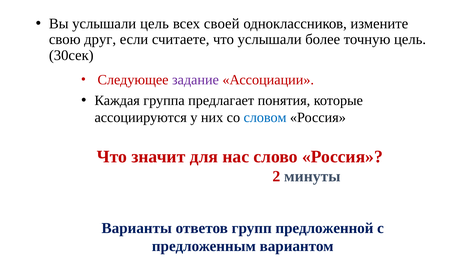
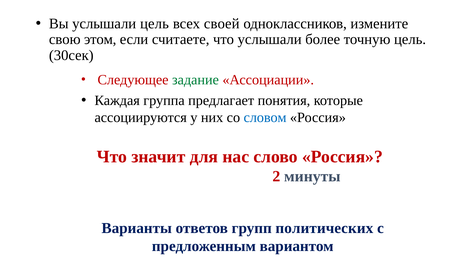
друг: друг -> этом
задание colour: purple -> green
предложенной: предложенной -> политических
